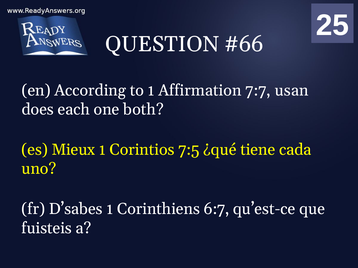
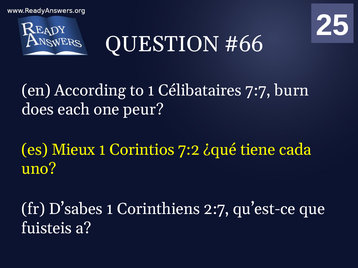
Affirmation: Affirmation -> Célibataires
usan: usan -> burn
both: both -> peur
7:5: 7:5 -> 7:2
6:7: 6:7 -> 2:7
